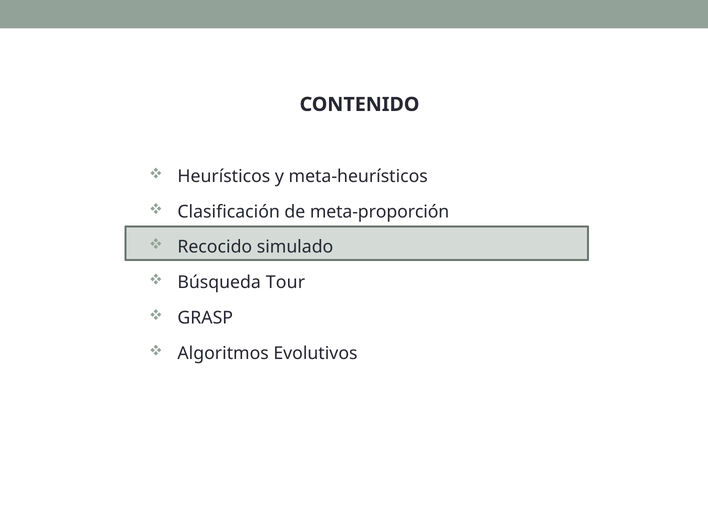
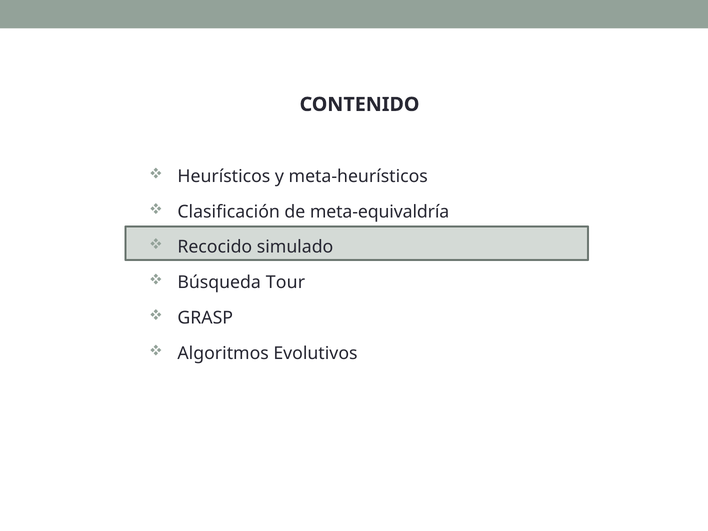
meta-proporción: meta-proporción -> meta-equivaldría
